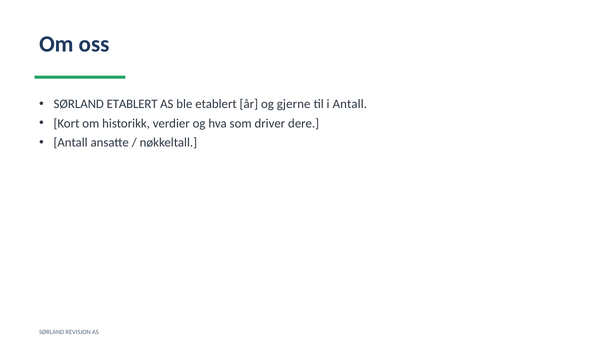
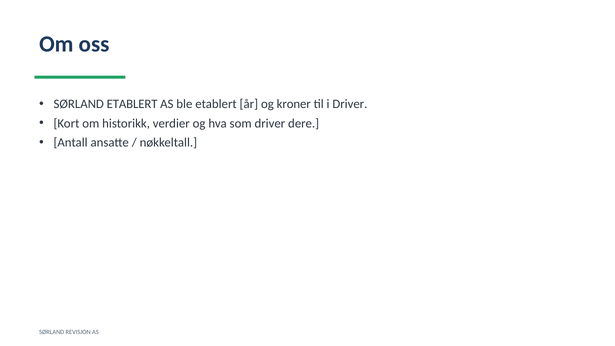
gjerne: gjerne -> kroner
i Antall: Antall -> Driver
